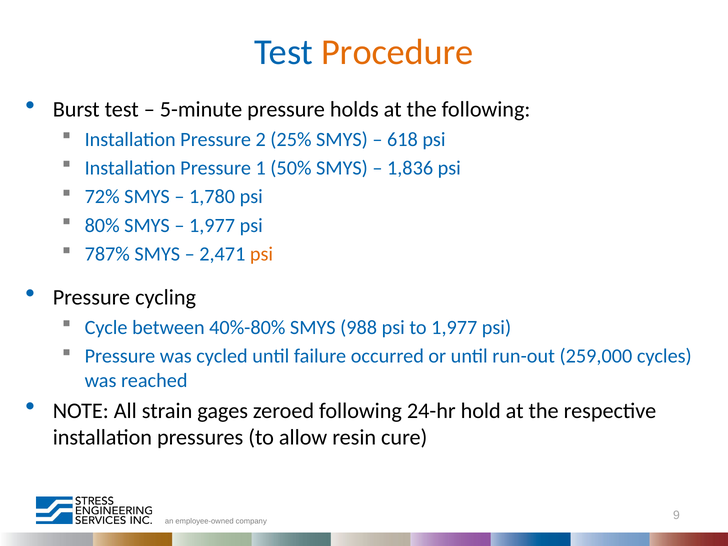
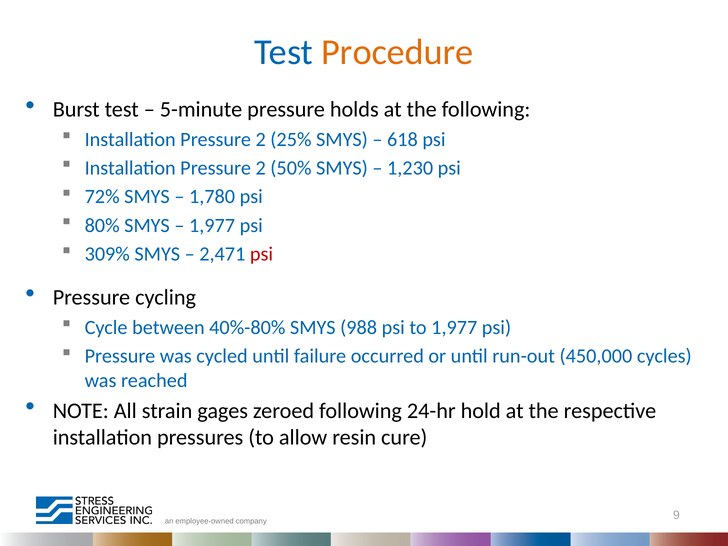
1 at (261, 168): 1 -> 2
1,836: 1,836 -> 1,230
787%: 787% -> 309%
psi at (262, 254) colour: orange -> red
259,000: 259,000 -> 450,000
